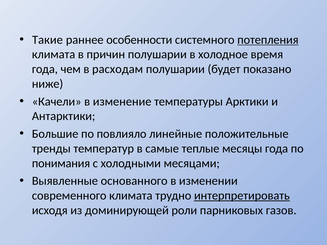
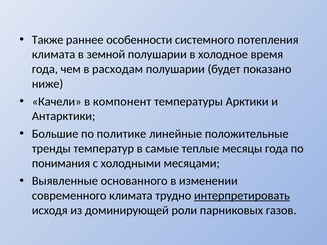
Такие: Такие -> Также
потепления underline: present -> none
причин: причин -> земной
изменение: изменение -> компонент
повлияло: повлияло -> политике
